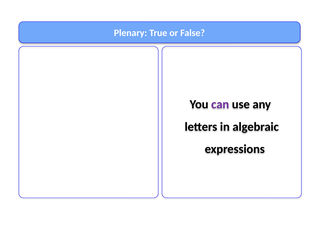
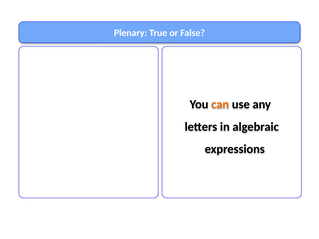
can colour: purple -> orange
